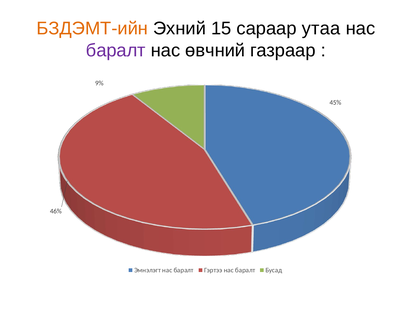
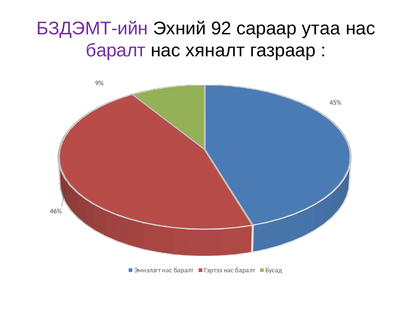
БЗДЭМТ-ийн colour: orange -> purple
15: 15 -> 92
өвчний: өвчний -> хяналт
